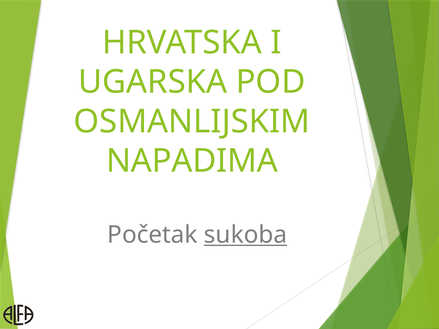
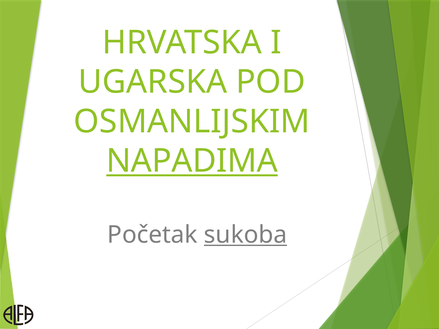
NAPADIMA underline: none -> present
